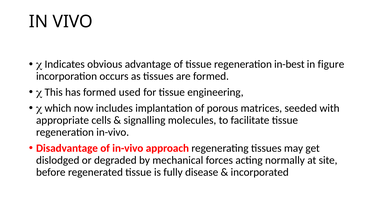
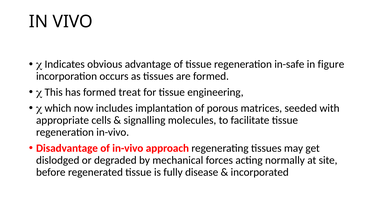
in-best: in-best -> in-safe
used: used -> treat
